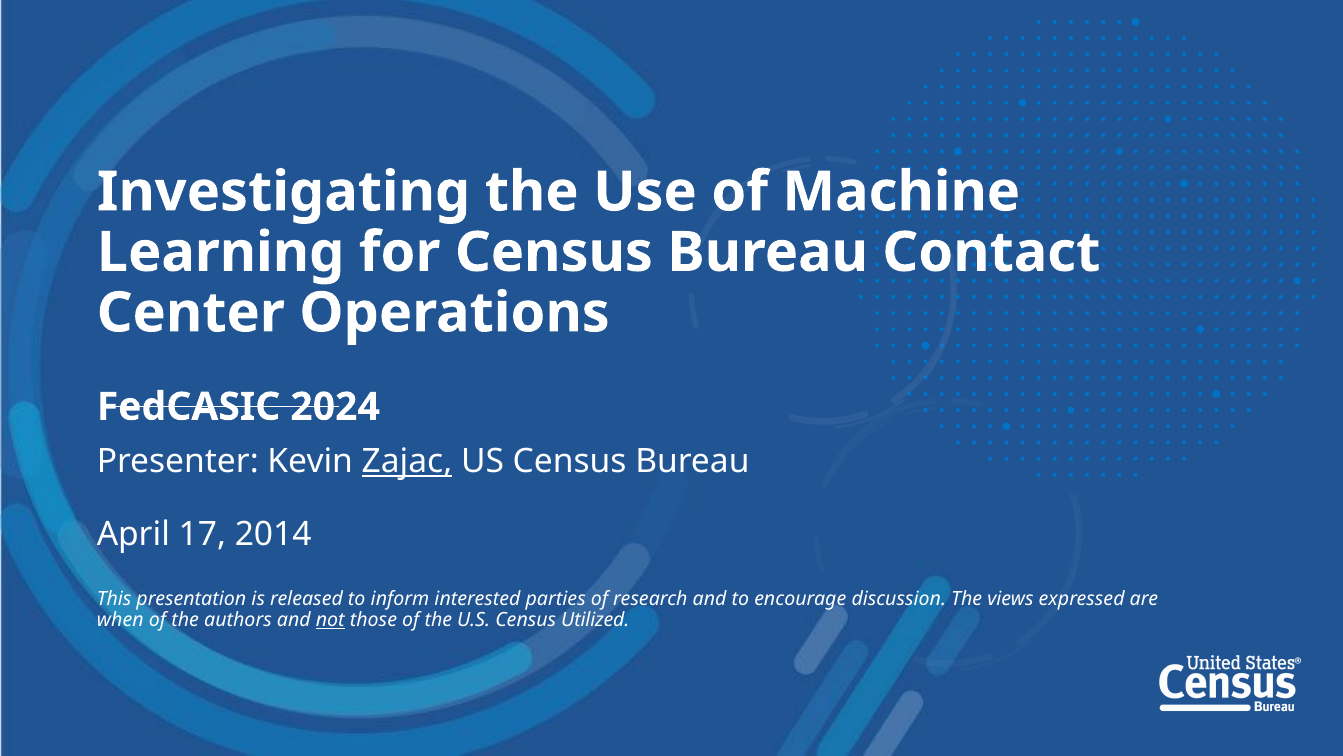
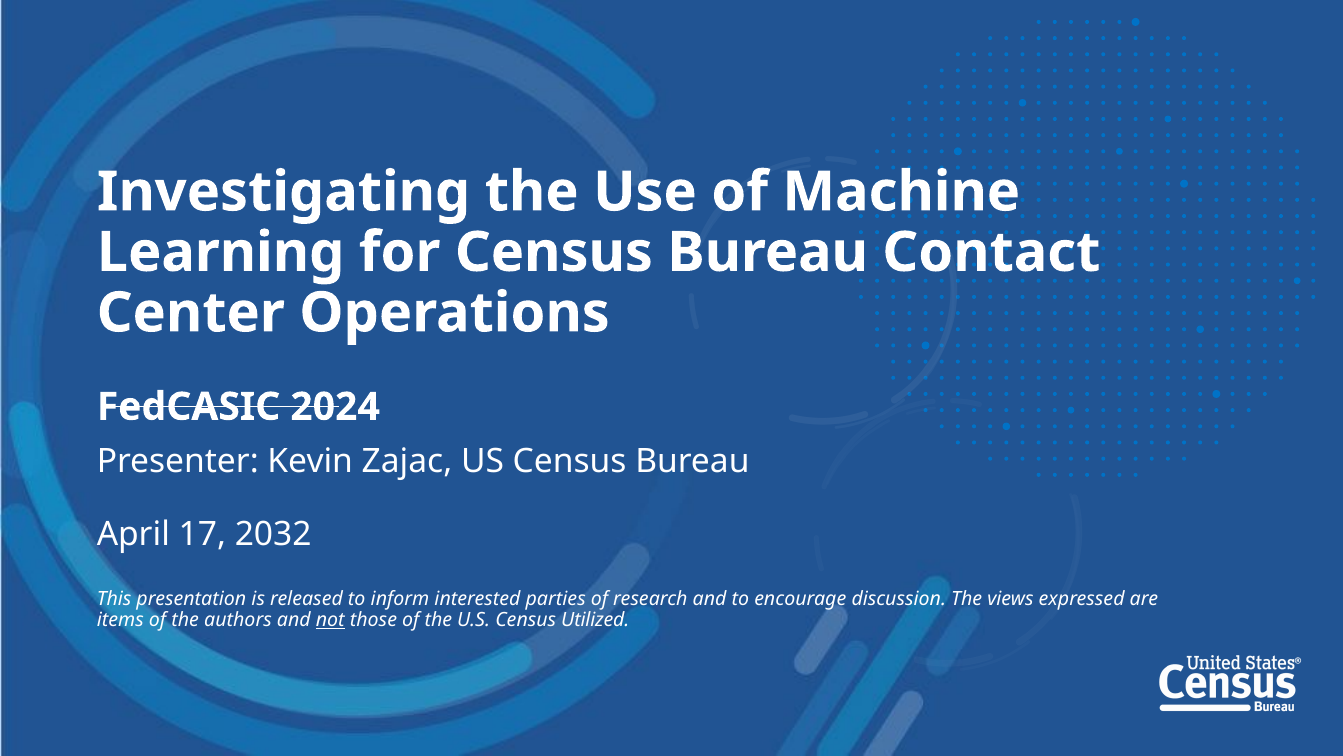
Zajac underline: present -> none
2014: 2014 -> 2032
when: when -> items
